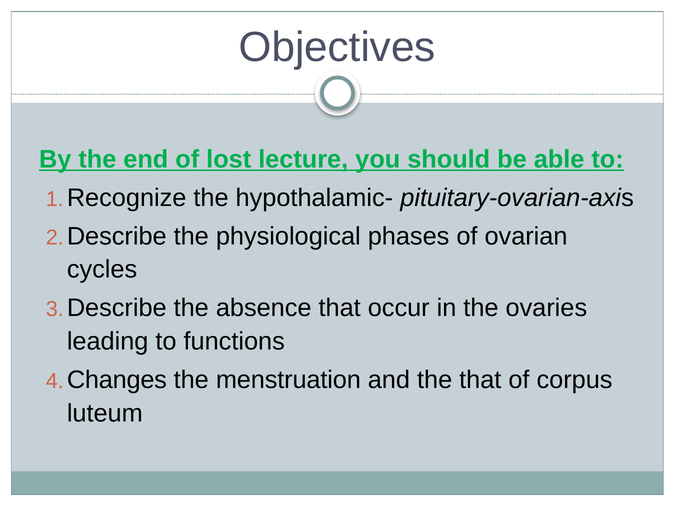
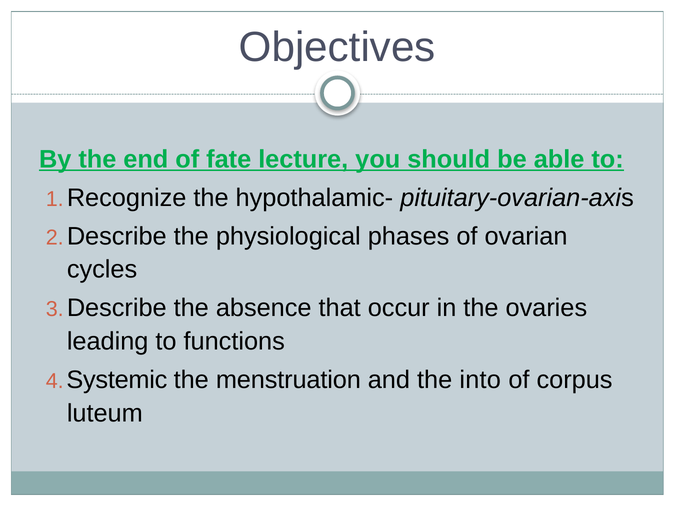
lost: lost -> fate
Changes: Changes -> Systemic
the that: that -> into
